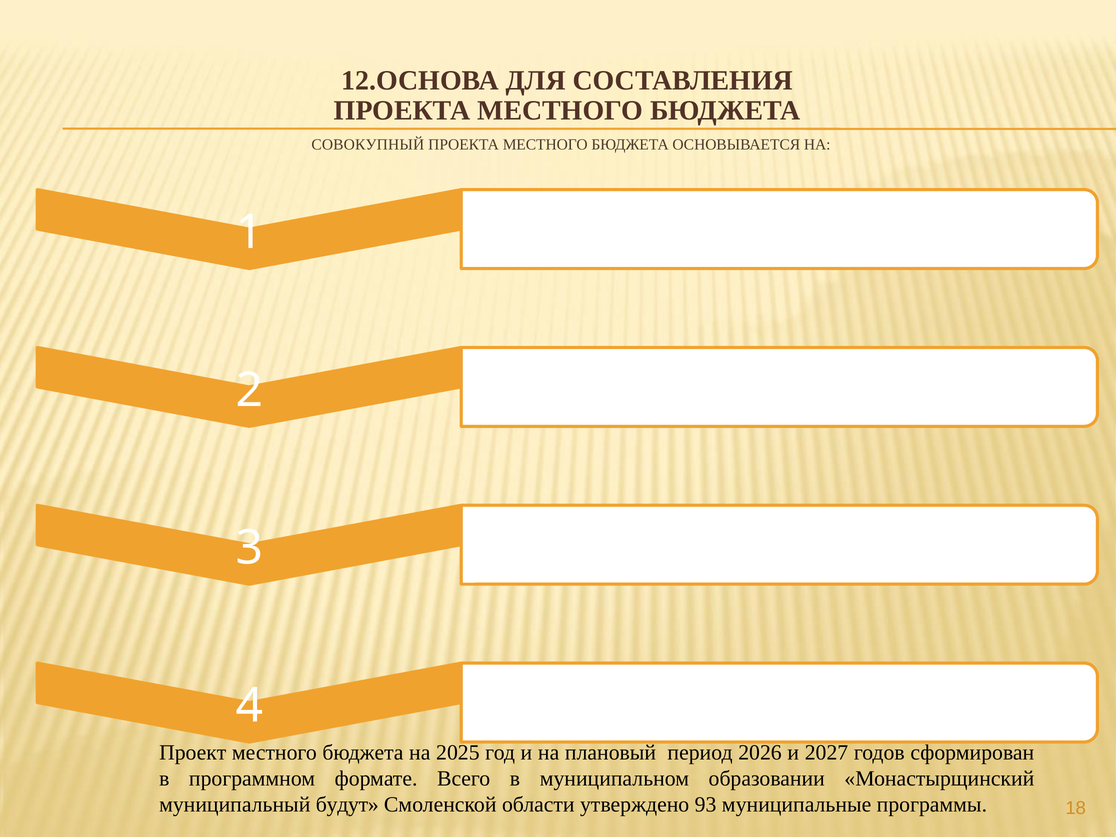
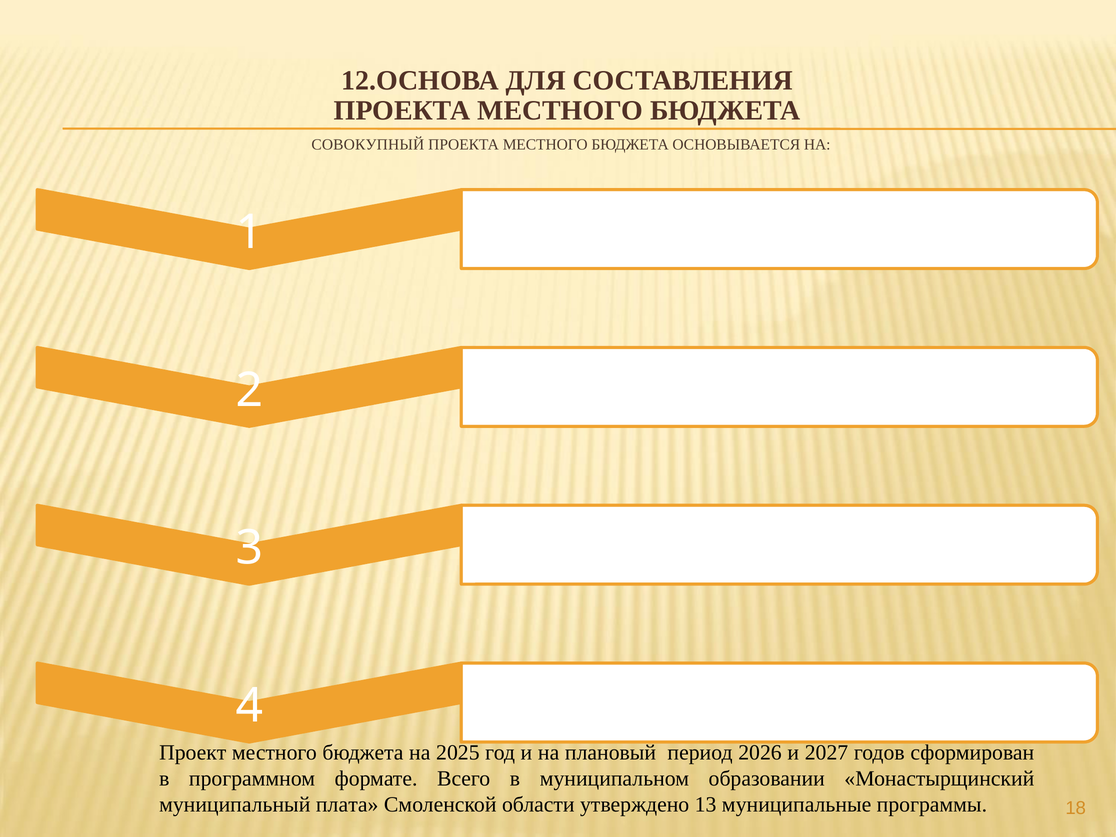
будут: будут -> плата
93: 93 -> 13
